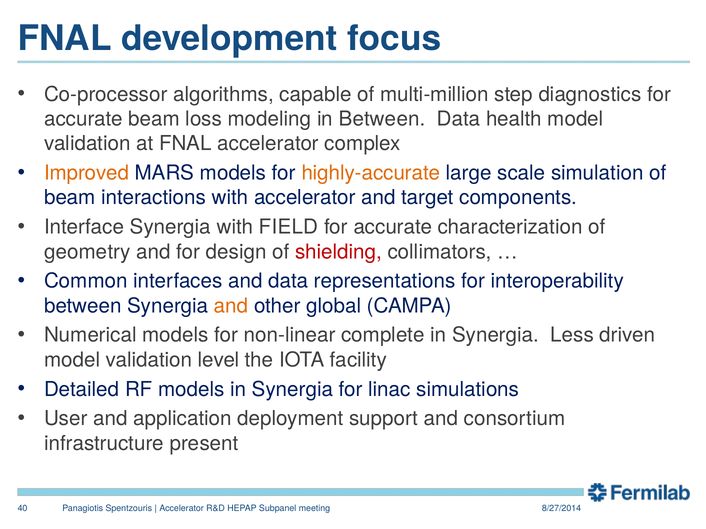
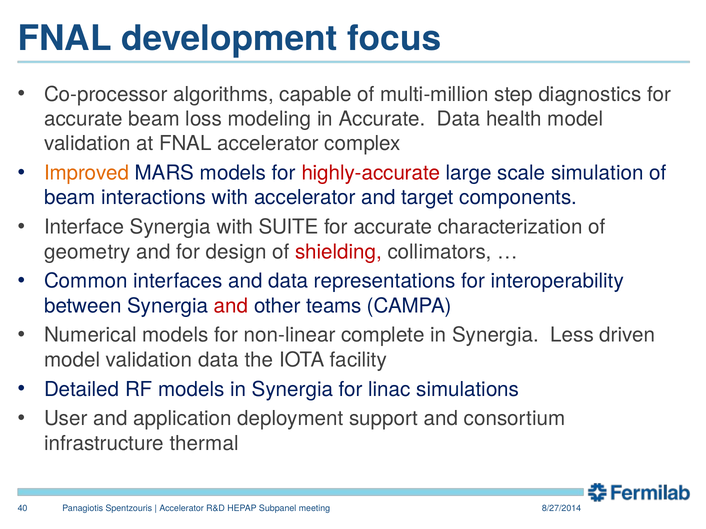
in Between: Between -> Accurate
highly-accurate colour: orange -> red
FIELD: FIELD -> SUITE
and at (231, 306) colour: orange -> red
global: global -> teams
validation level: level -> data
present: present -> thermal
